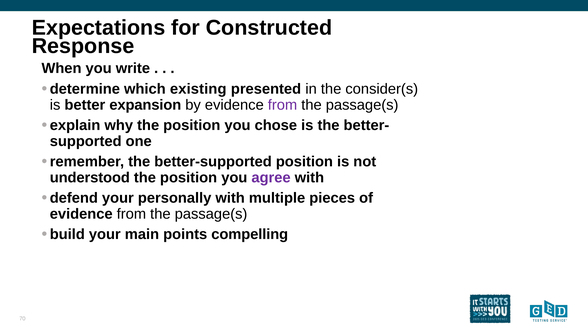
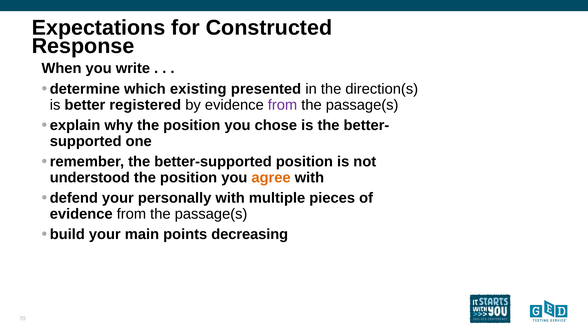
consider(s: consider(s -> direction(s
expansion: expansion -> registered
agree colour: purple -> orange
compelling: compelling -> decreasing
